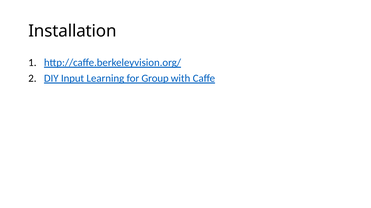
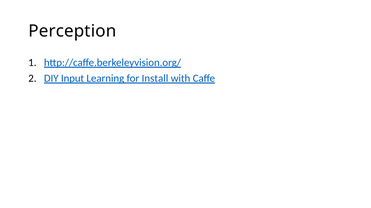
Installation: Installation -> Perception
Group: Group -> Install
